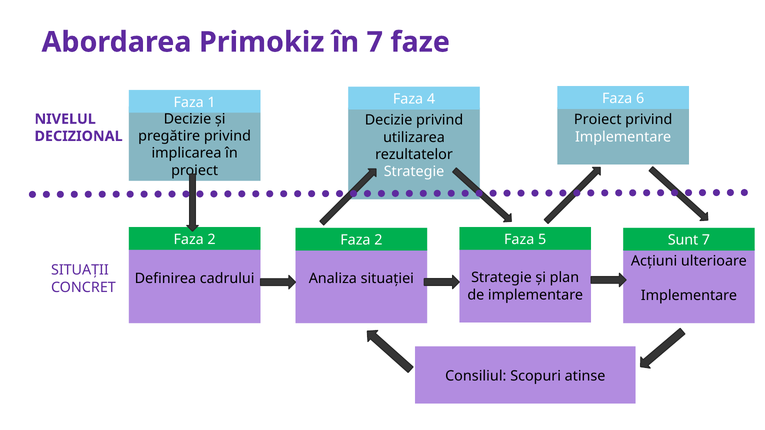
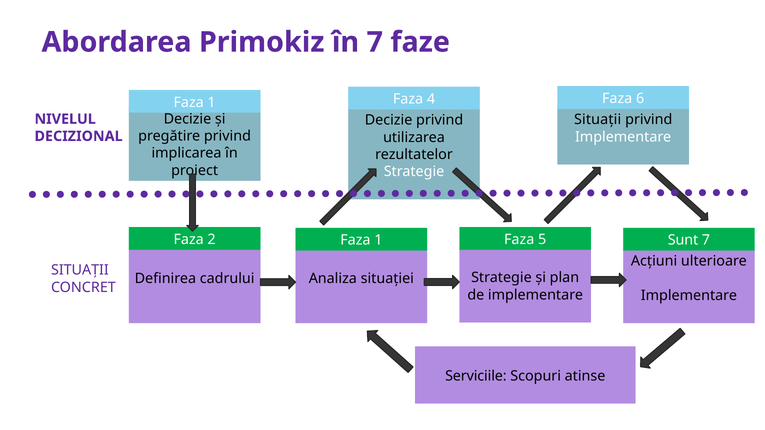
Proiect at (598, 120): Proiect -> Situații
2 at (378, 240): 2 -> 1
Consiliul: Consiliul -> Serviciile
